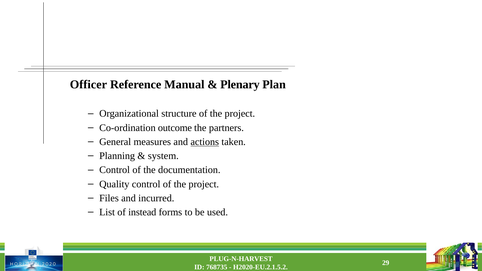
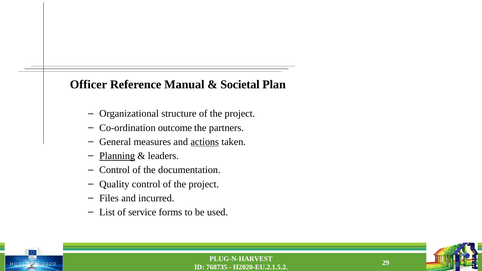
Plenary: Plenary -> Societal
Planning underline: none -> present
system: system -> leaders
instead: instead -> service
